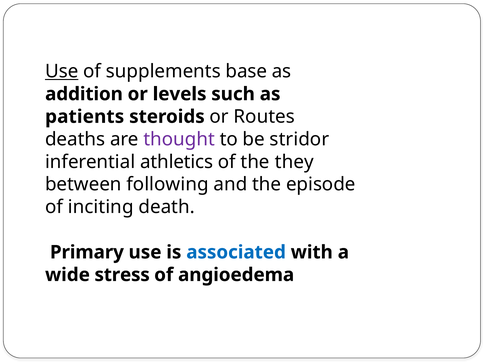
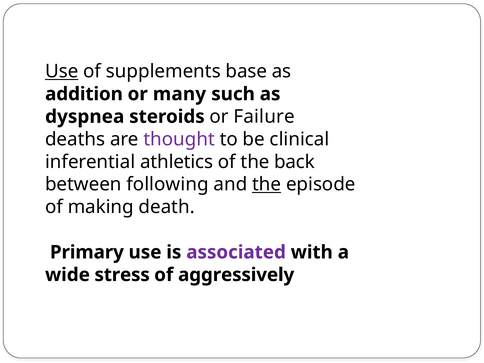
levels: levels -> many
patients: patients -> dyspnea
Routes: Routes -> Failure
stridor: stridor -> clinical
they: they -> back
the at (267, 184) underline: none -> present
inciting: inciting -> making
associated colour: blue -> purple
angioedema: angioedema -> aggressively
